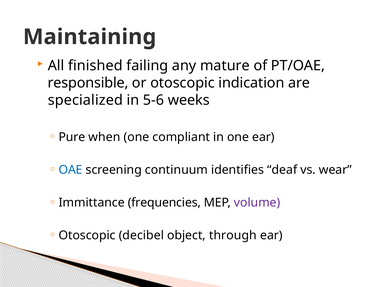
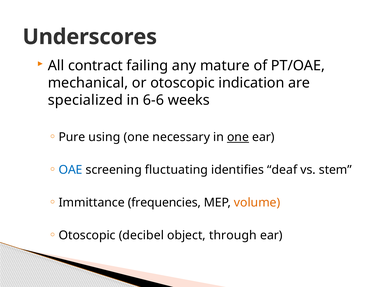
Maintaining: Maintaining -> Underscores
finished: finished -> contract
responsible: responsible -> mechanical
5-6: 5-6 -> 6-6
when: when -> using
compliant: compliant -> necessary
one at (238, 137) underline: none -> present
continuum: continuum -> fluctuating
wear: wear -> stem
volume colour: purple -> orange
